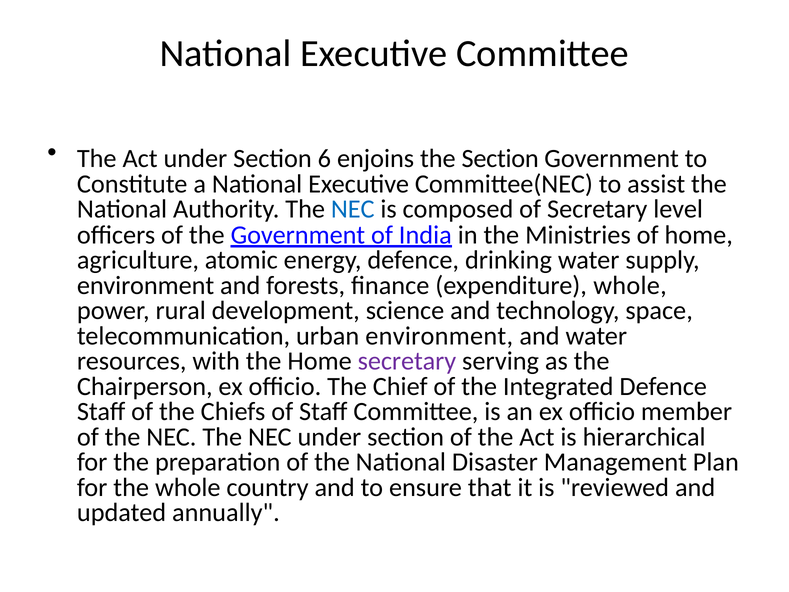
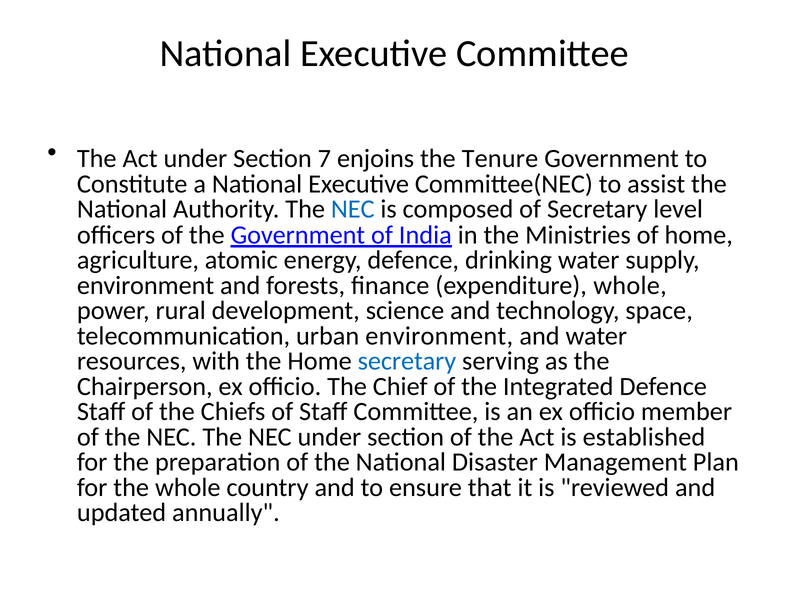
6: 6 -> 7
the Section: Section -> Tenure
secretary at (407, 361) colour: purple -> blue
hierarchical: hierarchical -> established
